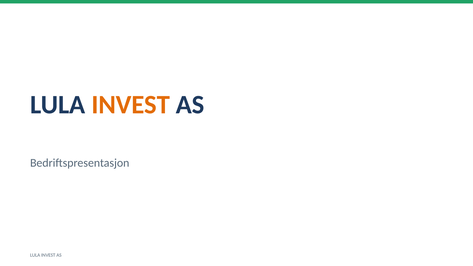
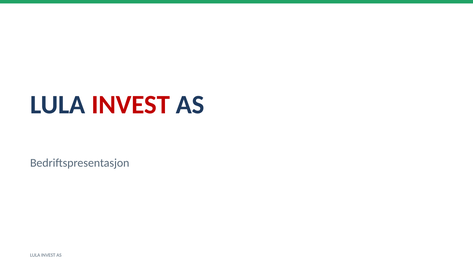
INVEST at (131, 105) colour: orange -> red
